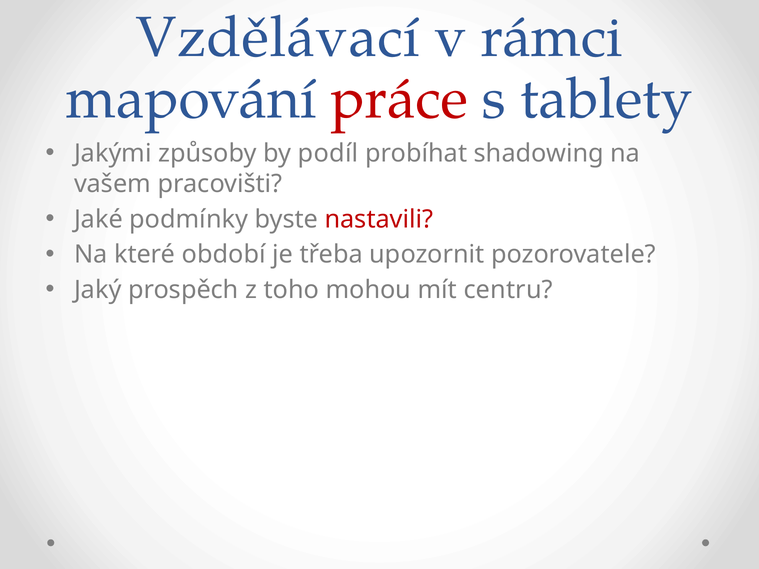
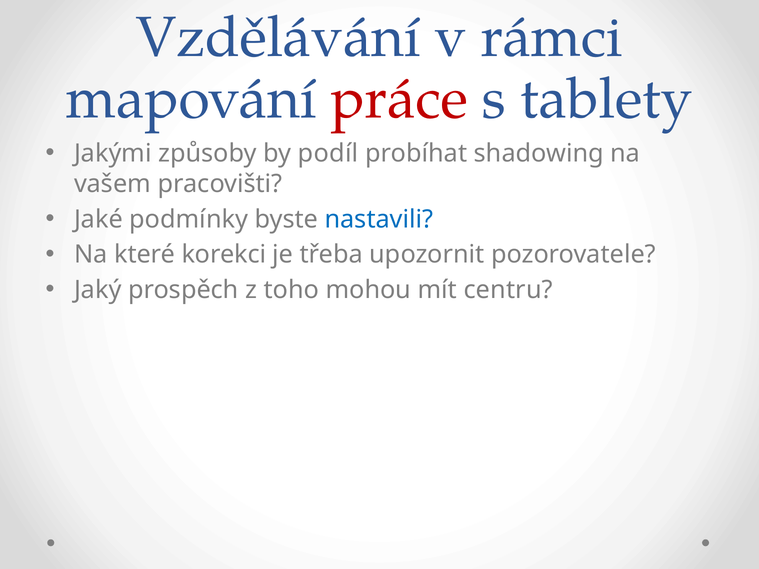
Vzdělávací: Vzdělávací -> Vzdělávání
nastavili colour: red -> blue
období: období -> korekci
